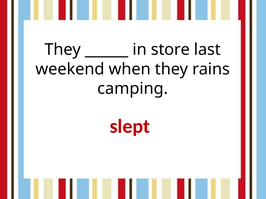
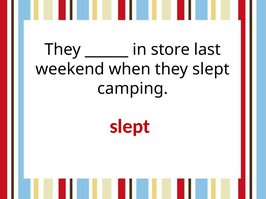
they rains: rains -> slept
